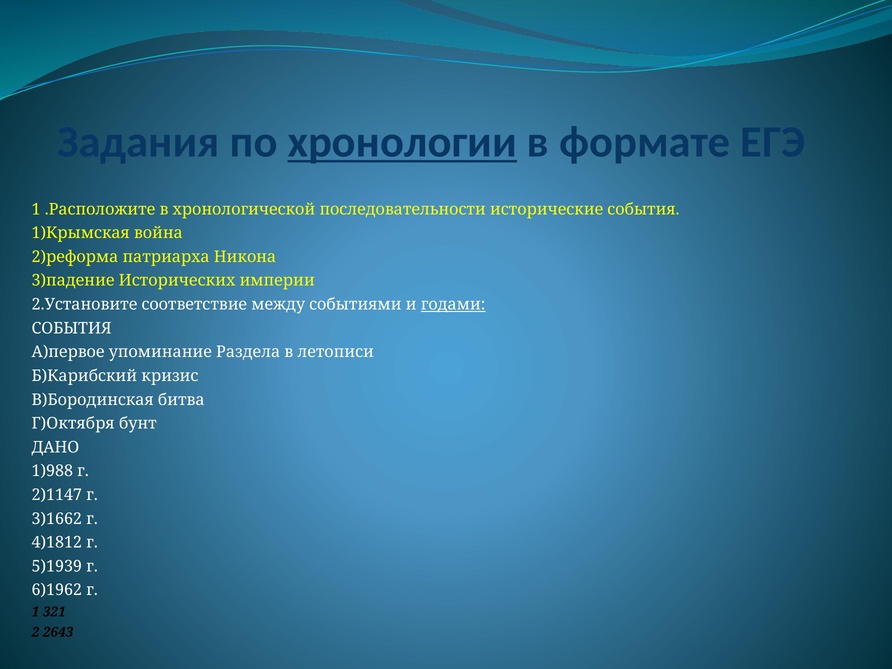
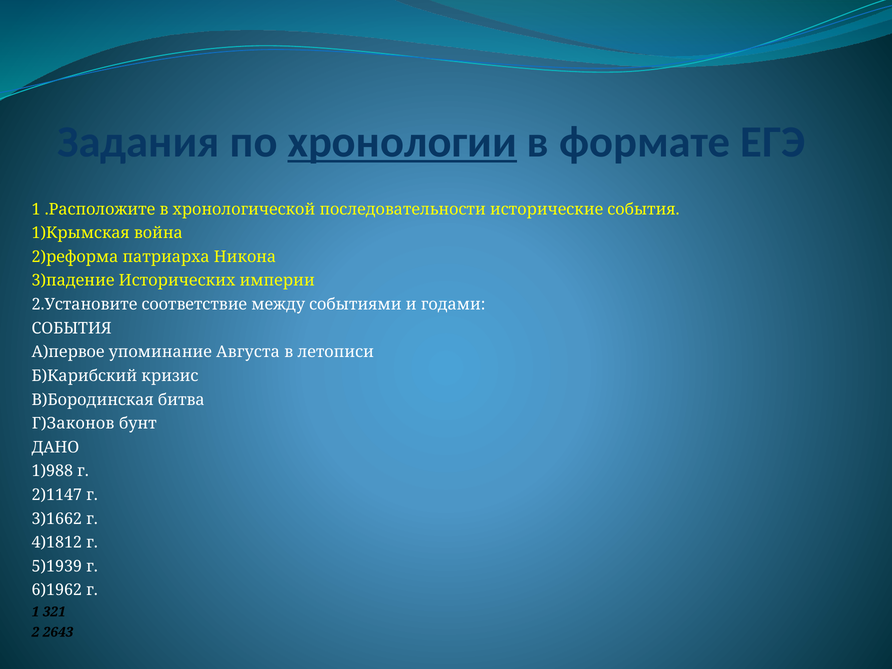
годами underline: present -> none
Раздела: Раздела -> Августа
Г)Октября: Г)Октября -> Г)Законов
